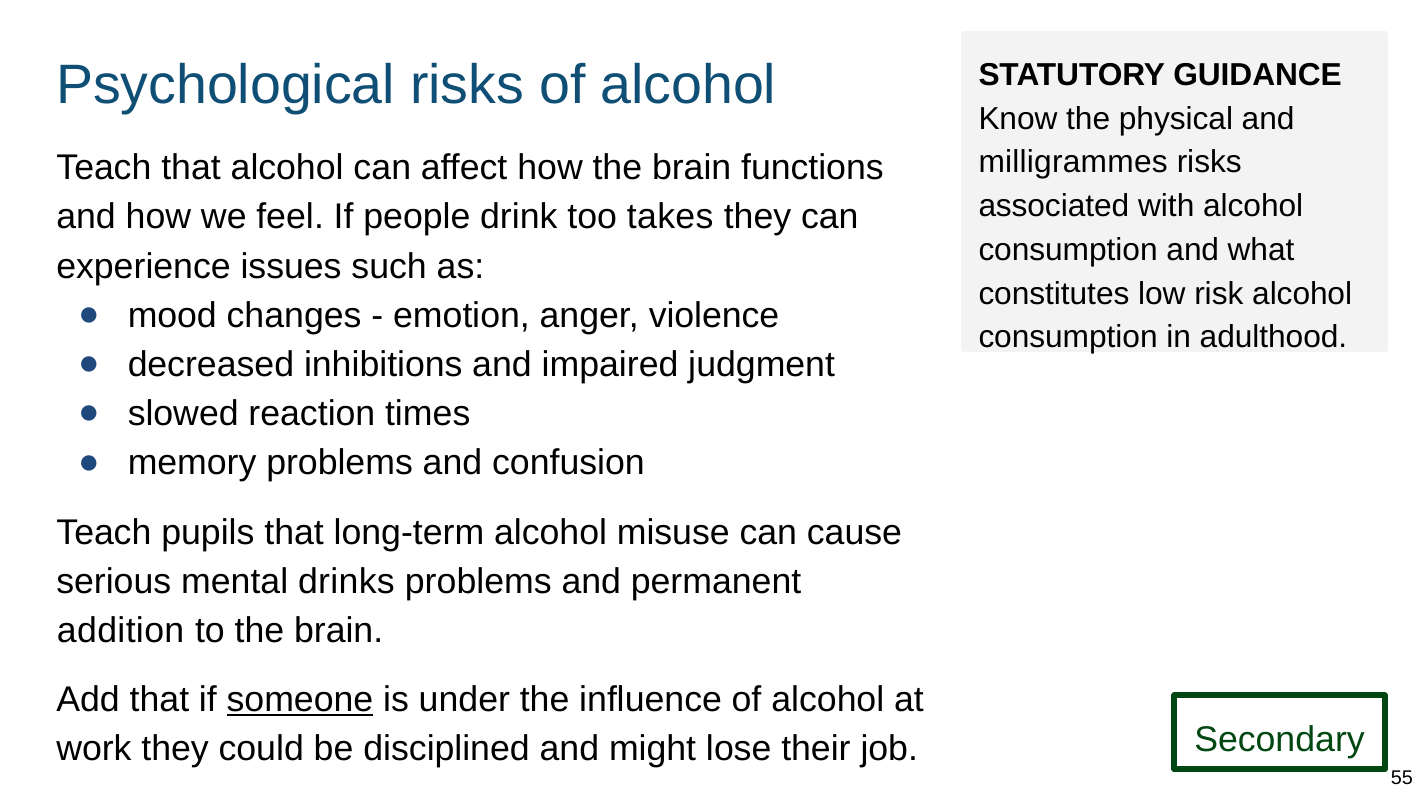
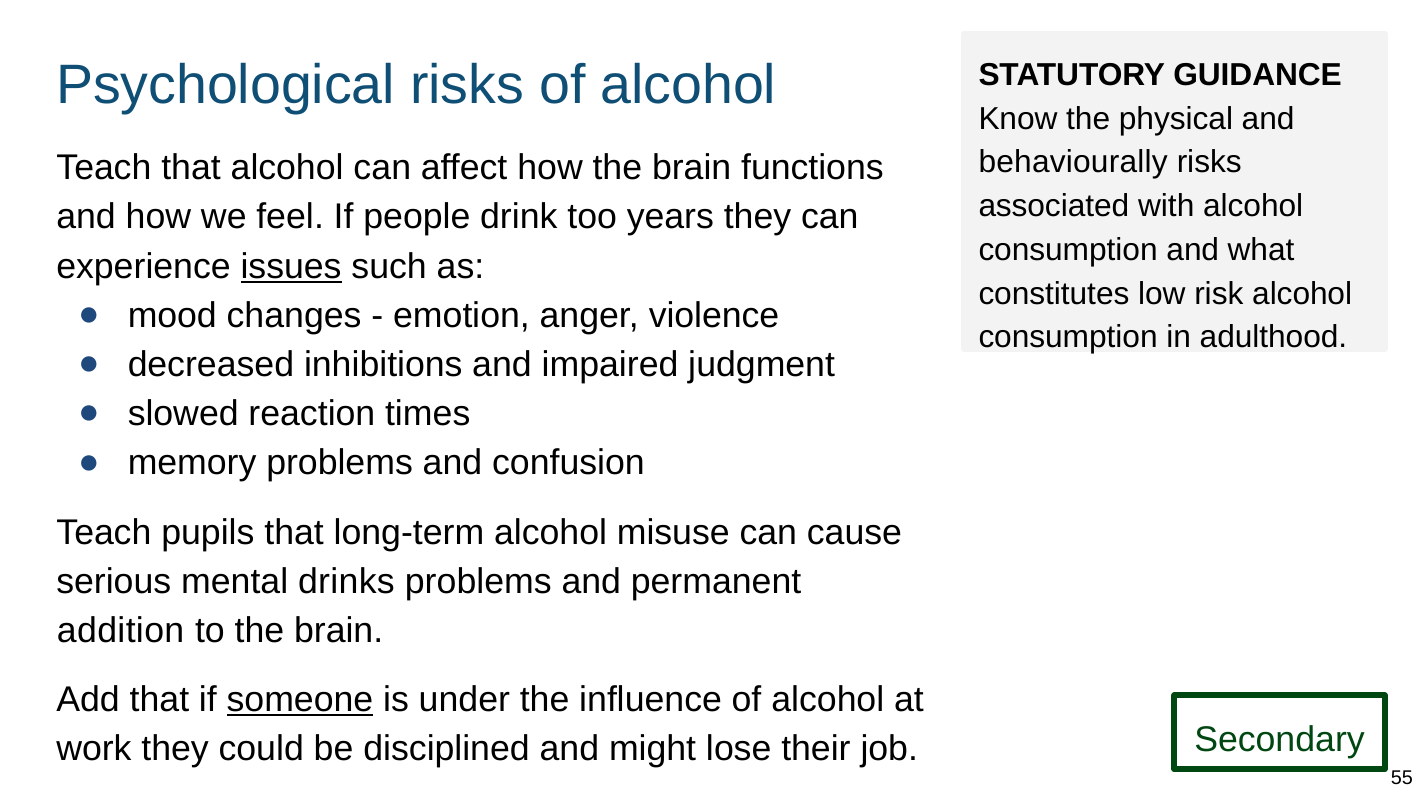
milligrammes: milligrammes -> behaviourally
takes: takes -> years
issues underline: none -> present
